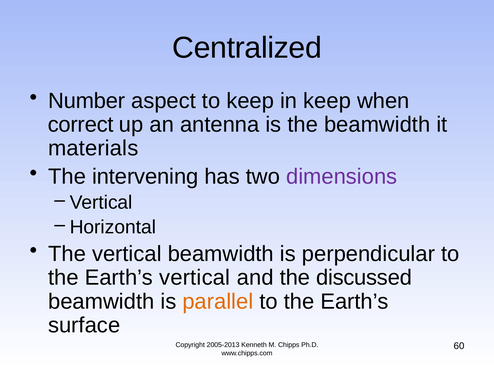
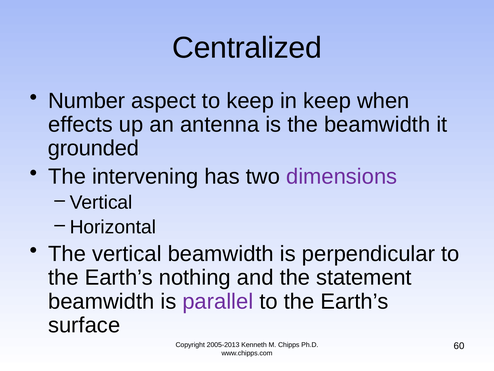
correct: correct -> effects
materials: materials -> grounded
Earth’s vertical: vertical -> nothing
discussed: discussed -> statement
parallel colour: orange -> purple
